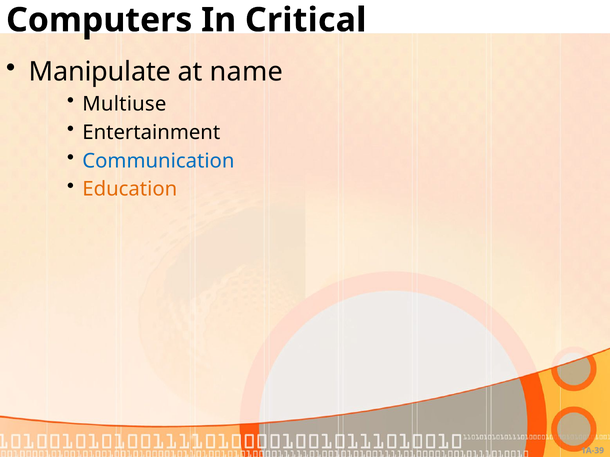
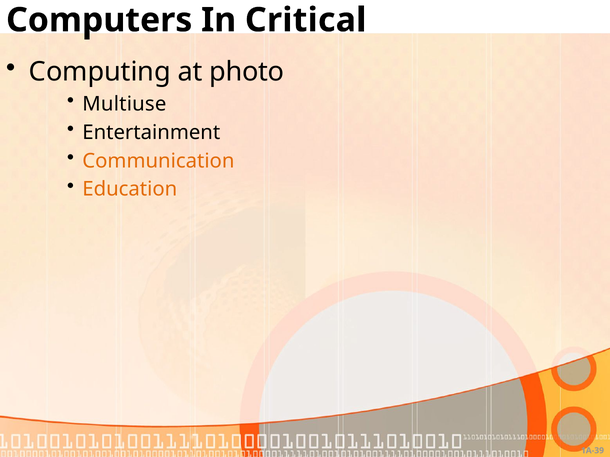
Manipulate: Manipulate -> Computing
name: name -> photo
Communication colour: blue -> orange
